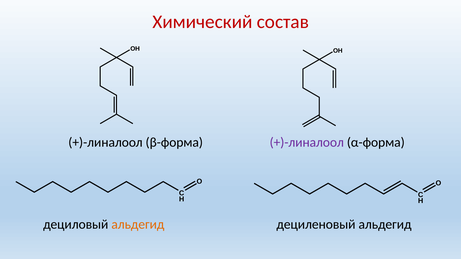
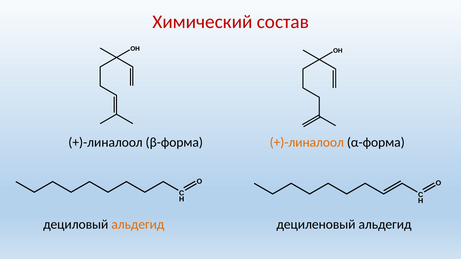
+)-линалоол at (307, 143) colour: purple -> orange
